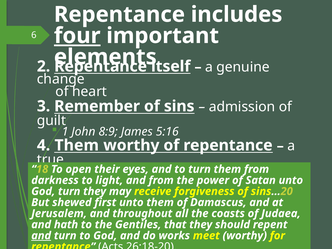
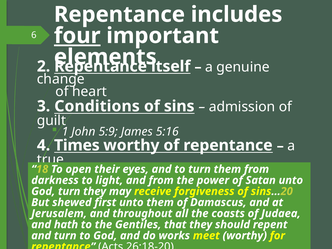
Remember: Remember -> Conditions
8:9: 8:9 -> 5:9
4 Them: Them -> Times
and at (41, 236) underline: present -> none
